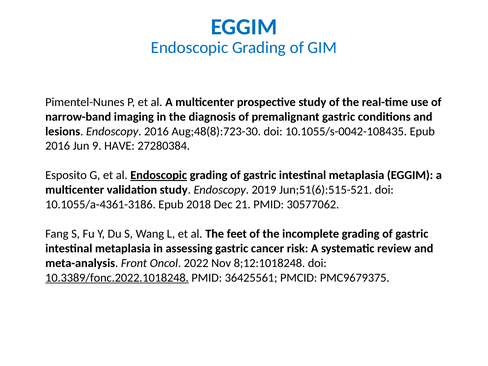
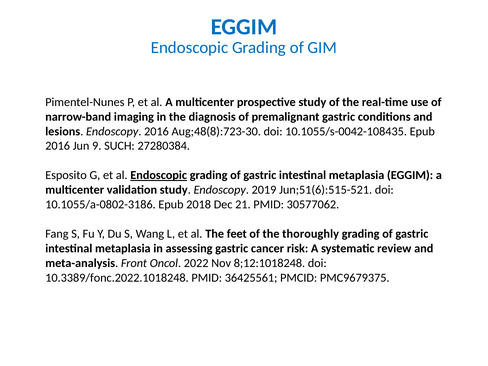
HAVE: HAVE -> SUCH
10.1055/a-4361-3186: 10.1055/a-4361-3186 -> 10.1055/a-0802-3186
incomplete: incomplete -> thoroughly
10.3389/fonc.2022.1018248 underline: present -> none
